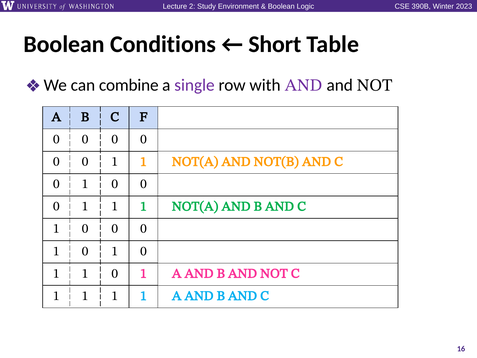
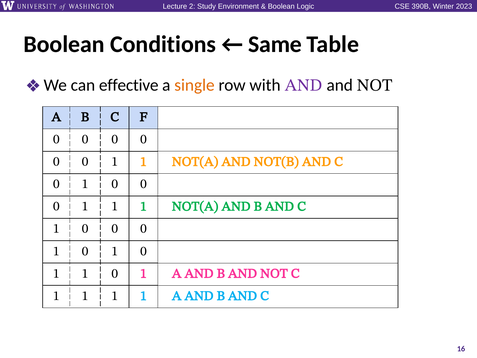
Short: Short -> Same
combine: combine -> effective
single colour: purple -> orange
